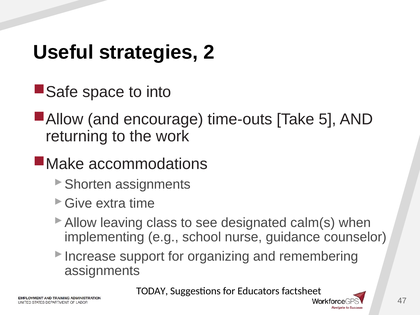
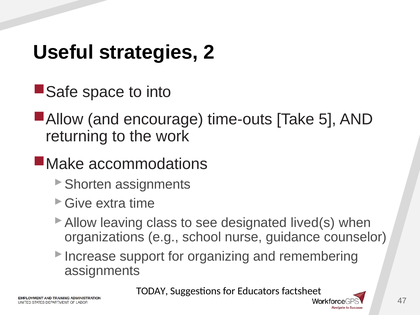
calm(s: calm(s -> lived(s
implementing: implementing -> organizations
